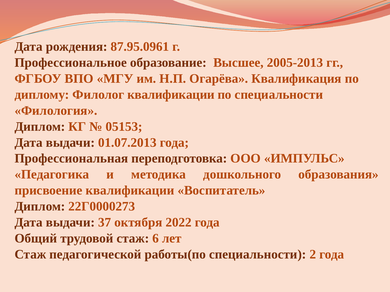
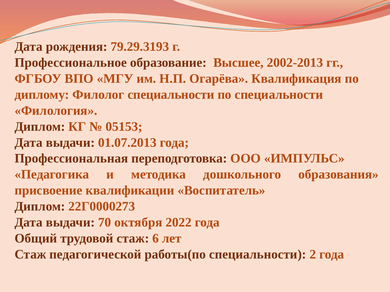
87.95.0961: 87.95.0961 -> 79.29.3193
2005-2013: 2005-2013 -> 2002-2013
Филолог квалификации: квалификации -> специальности
37: 37 -> 70
